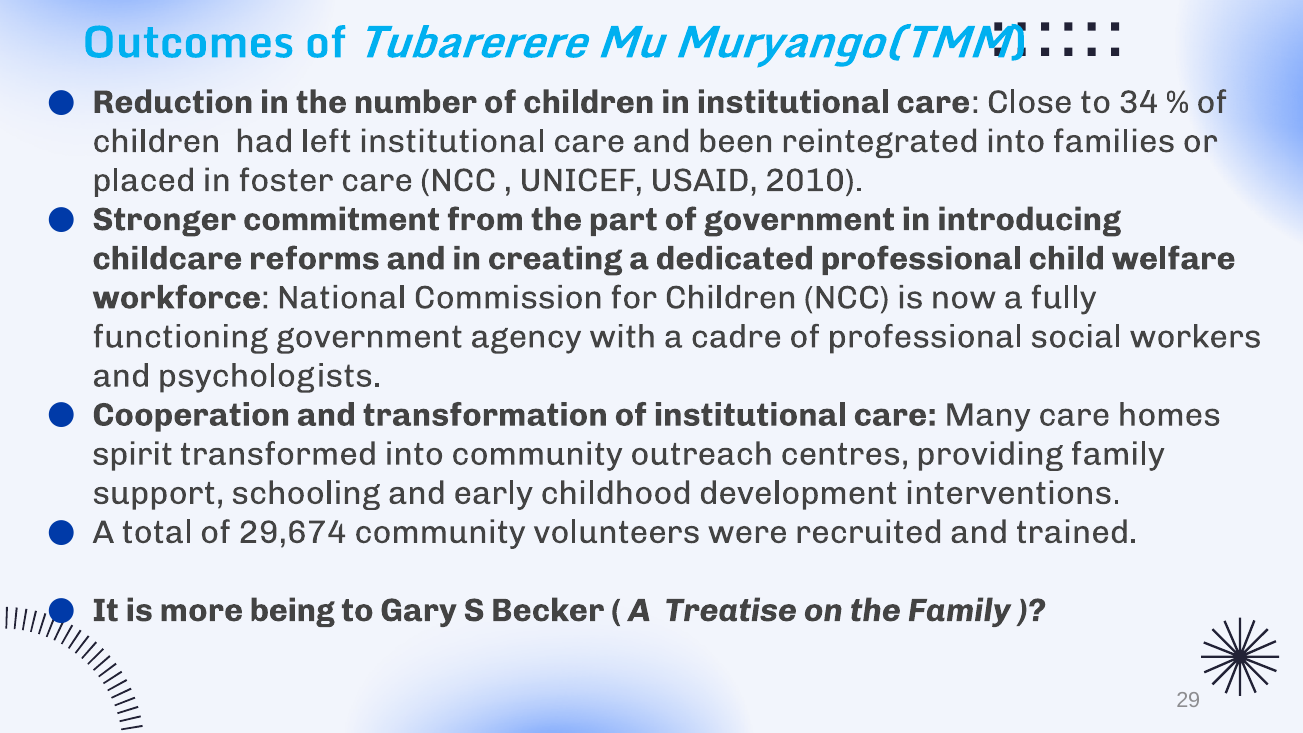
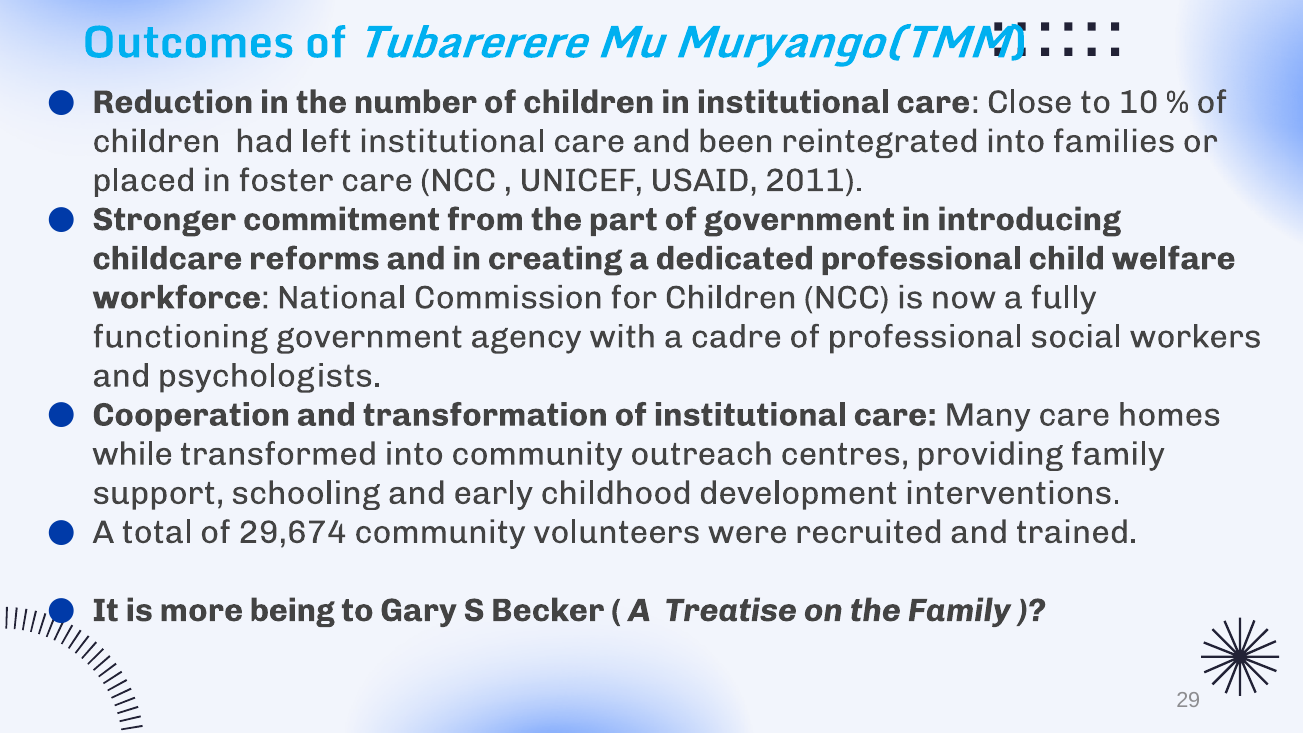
34: 34 -> 10
2010: 2010 -> 2011
spirit: spirit -> while
